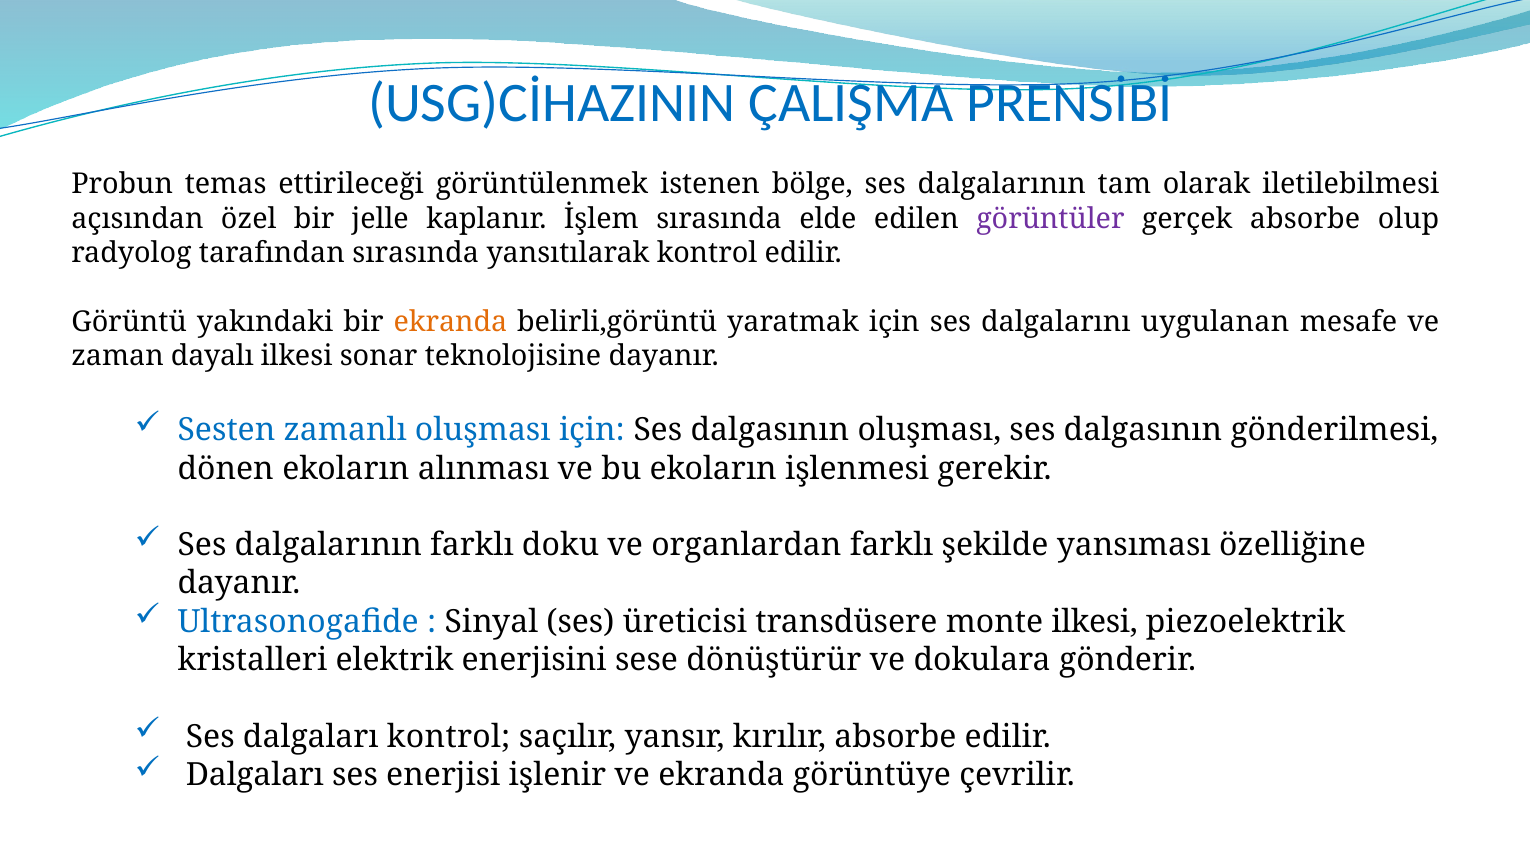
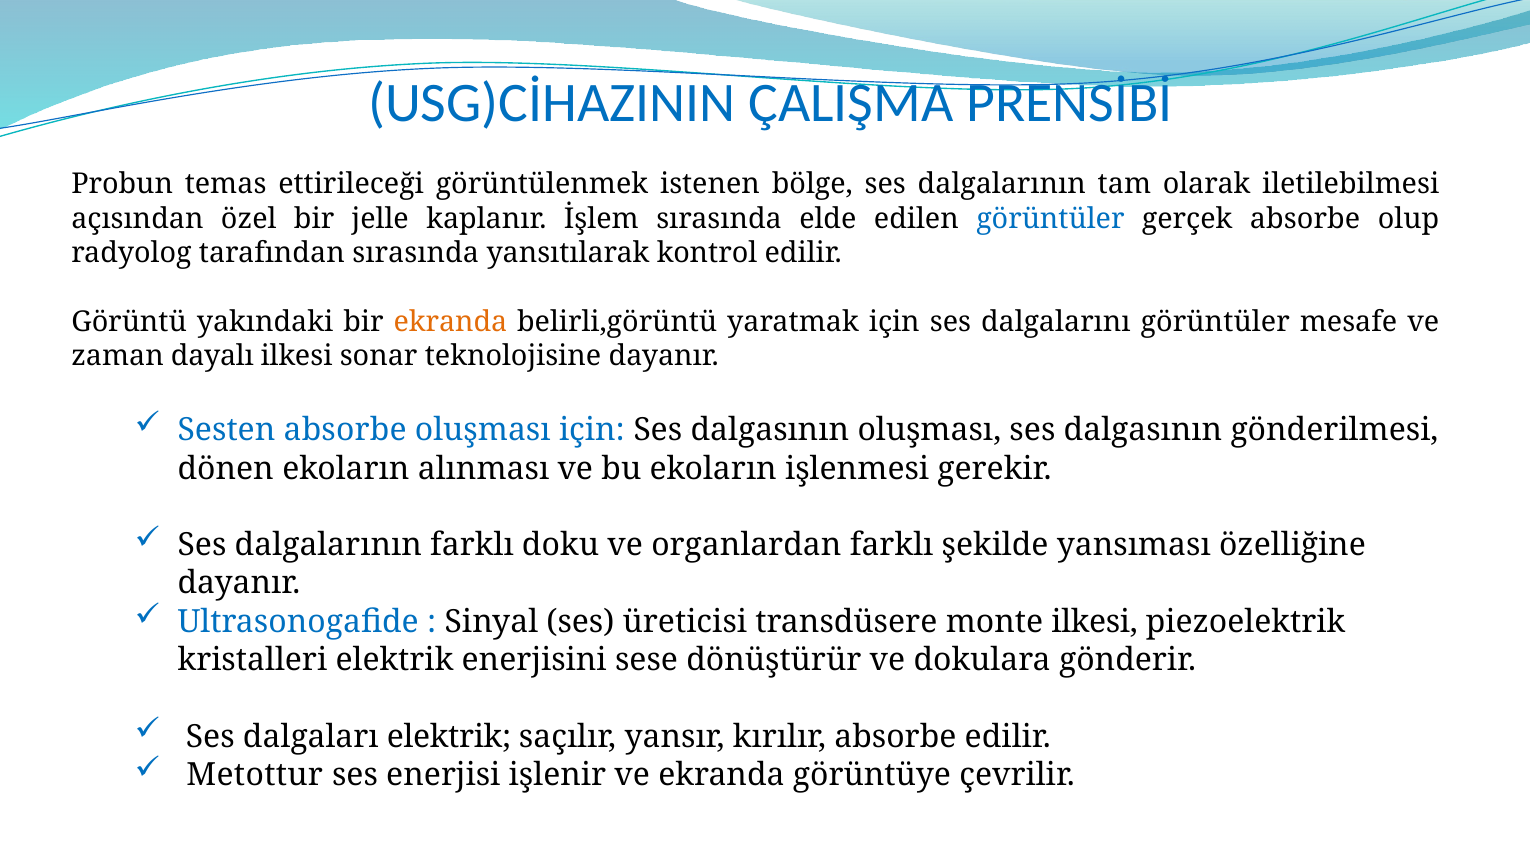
görüntüler at (1050, 219) colour: purple -> blue
dalgalarını uygulanan: uygulanan -> görüntüler
Sesten zamanlı: zamanlı -> absorbe
dalgaları kontrol: kontrol -> elektrik
Dalgaları at (255, 775): Dalgaları -> Metottur
